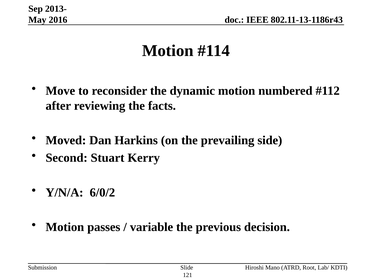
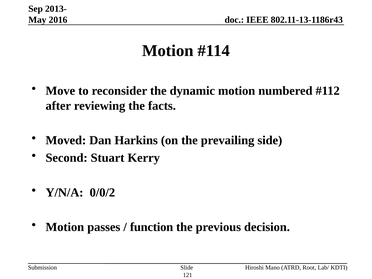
6/0/2: 6/0/2 -> 0/0/2
variable: variable -> function
